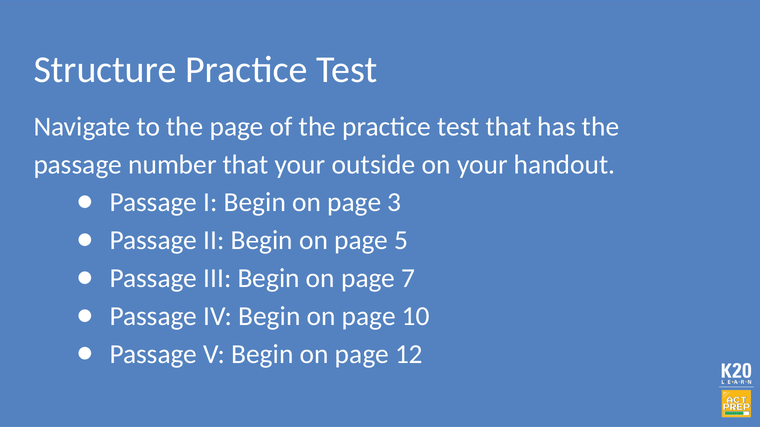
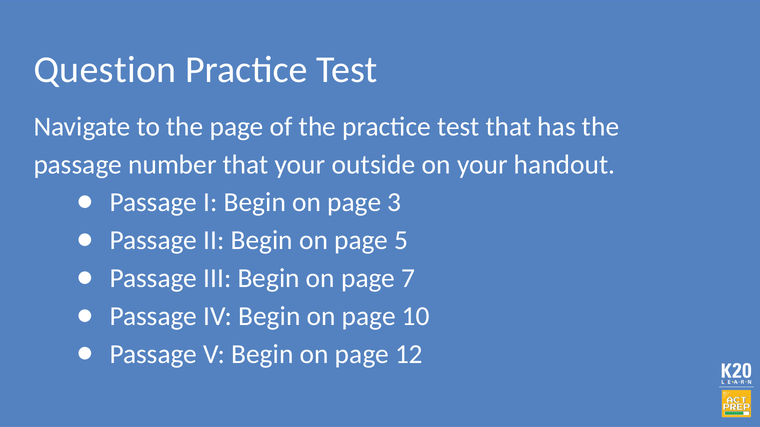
Structure: Structure -> Question
